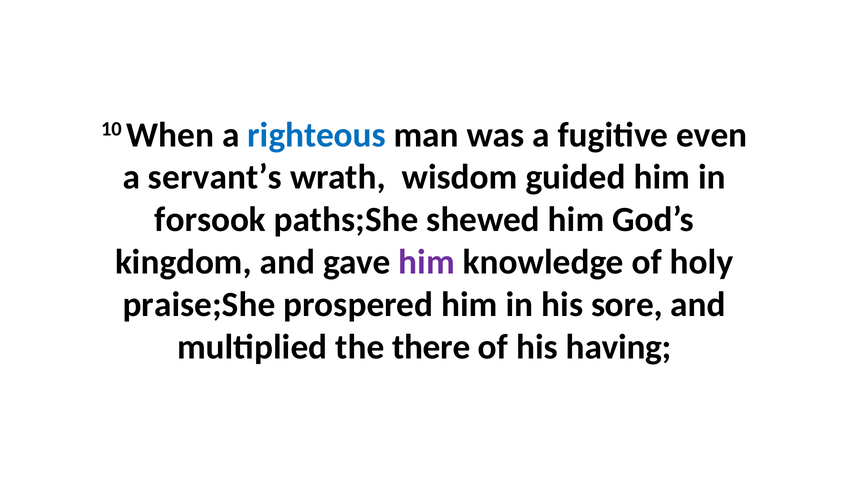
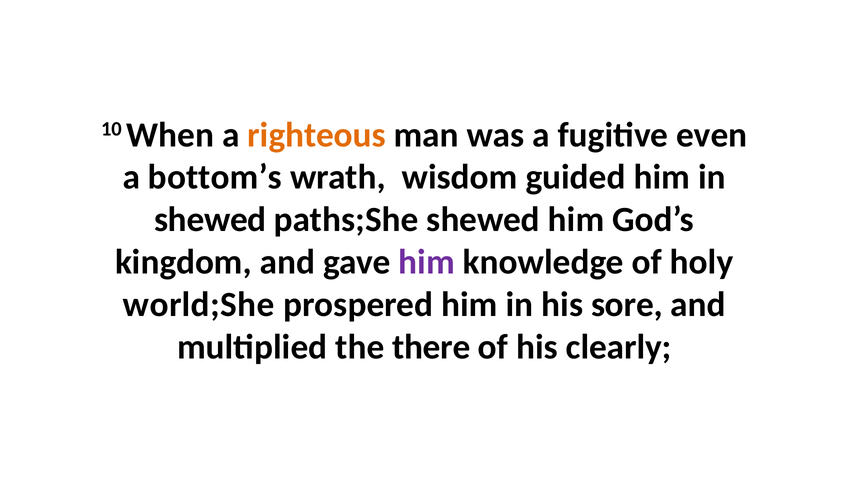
righteous colour: blue -> orange
servant’s: servant’s -> bottom’s
forsook at (210, 220): forsook -> shewed
praise;She: praise;She -> world;She
having: having -> clearly
